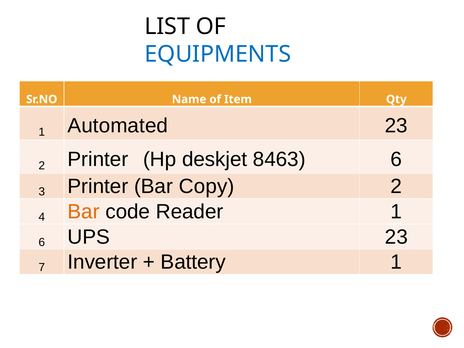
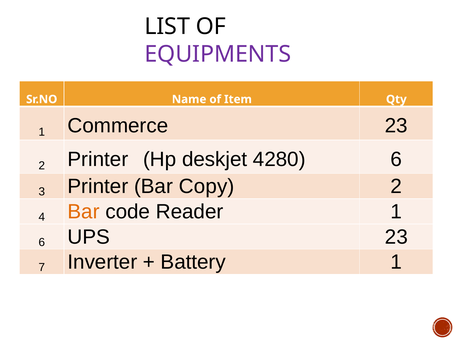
EQUIPMENTS colour: blue -> purple
Automated: Automated -> Commerce
8463: 8463 -> 4280
